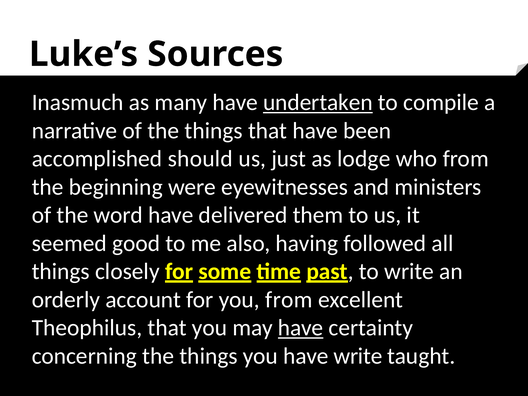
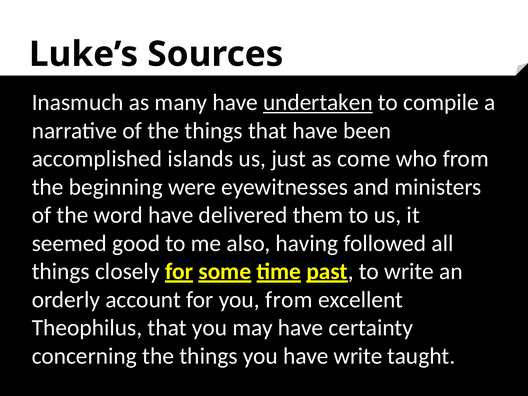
should: should -> islands
lodge: lodge -> come
have at (301, 328) underline: present -> none
